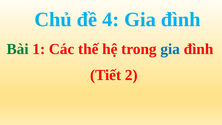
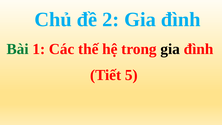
4: 4 -> 2
gia at (170, 49) colour: blue -> black
2: 2 -> 5
